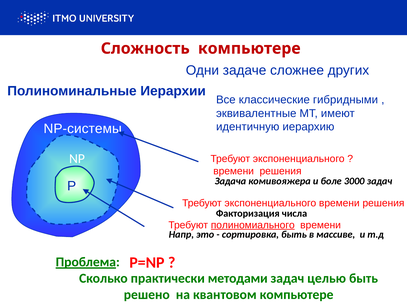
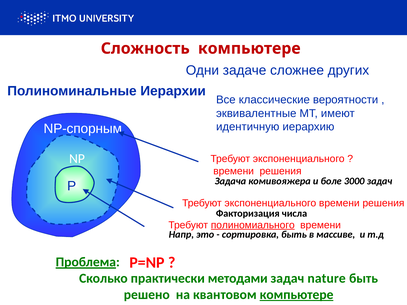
гибридными: гибридными -> вероятности
NP-системы: NP-системы -> NP-спорным
целью: целью -> nature
компьютере at (297, 295) underline: none -> present
